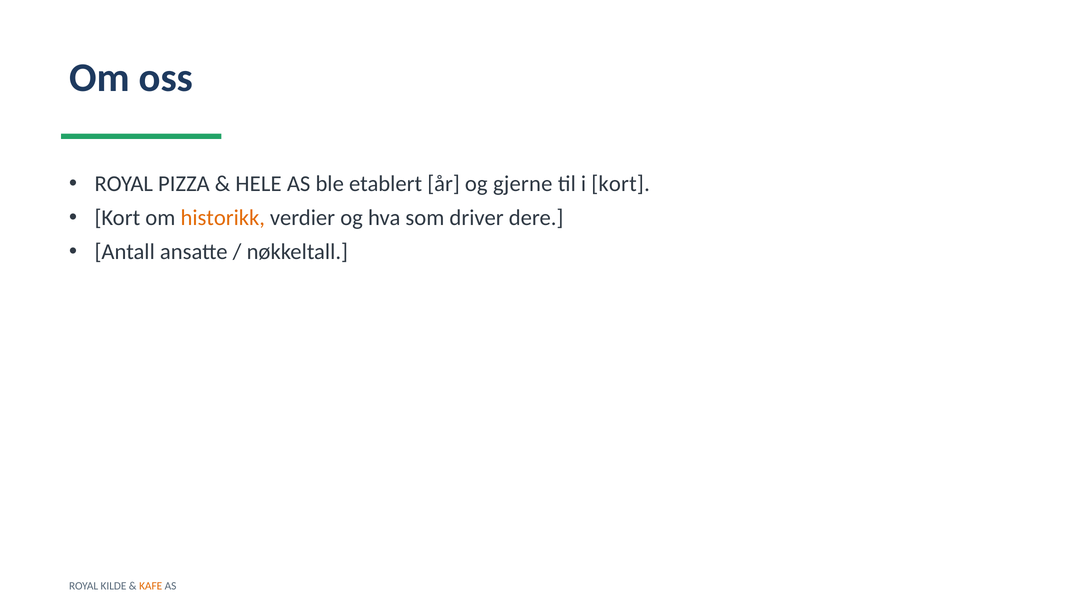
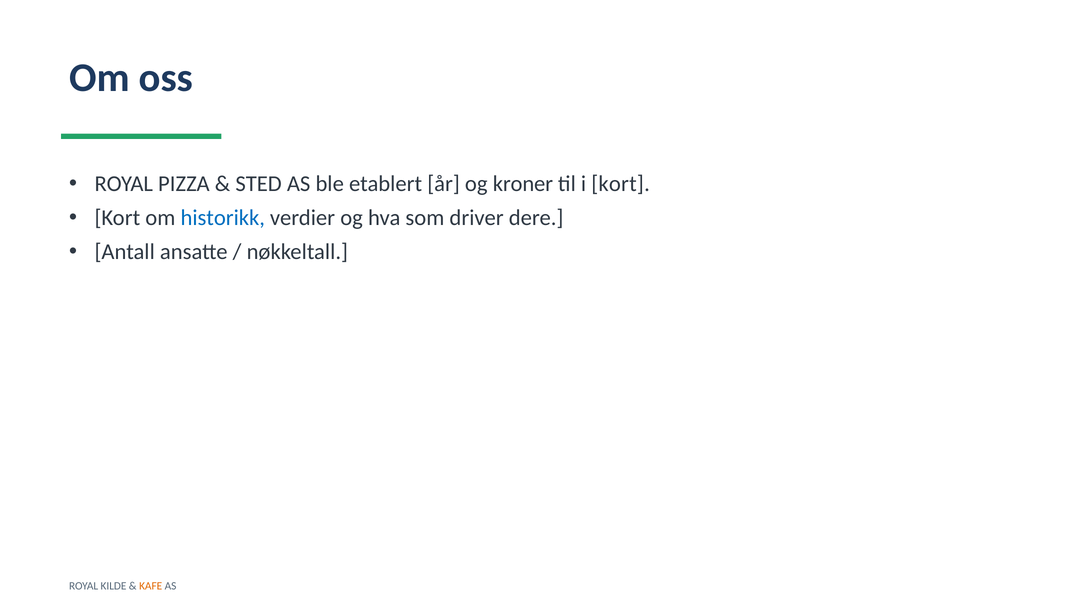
HELE: HELE -> STED
gjerne: gjerne -> kroner
historikk colour: orange -> blue
